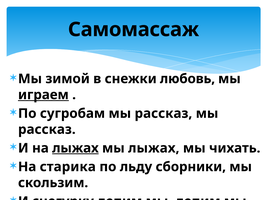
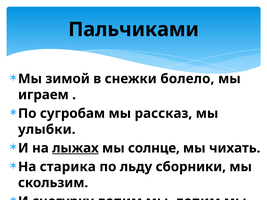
Самомассаж: Самомассаж -> Пальчиками
любовь: любовь -> болело
играем underline: present -> none
рассказ at (47, 130): рассказ -> улыбки
мы лыжах: лыжах -> солнце
